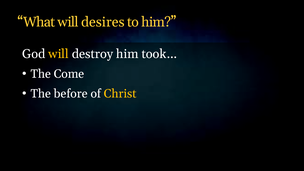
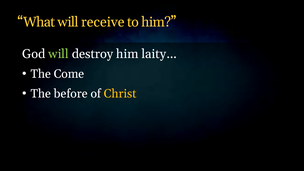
desires: desires -> receive
will at (59, 54) colour: yellow -> light green
took…: took… -> laity…
